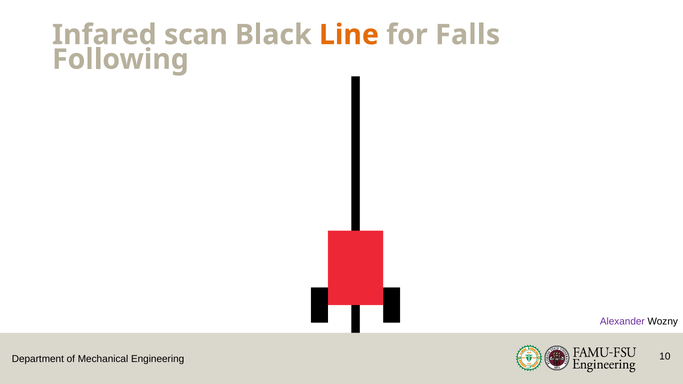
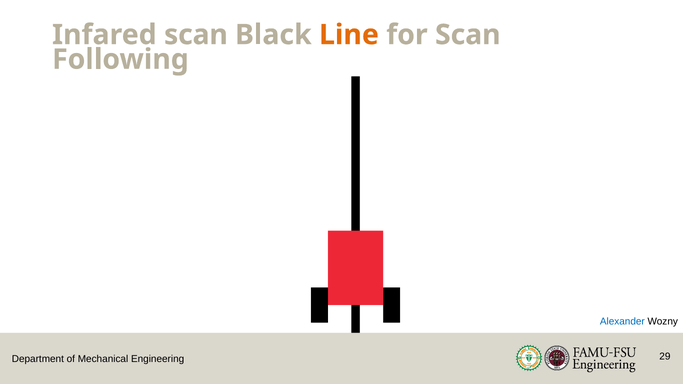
for Falls: Falls -> Scan
Alexander colour: purple -> blue
10: 10 -> 29
